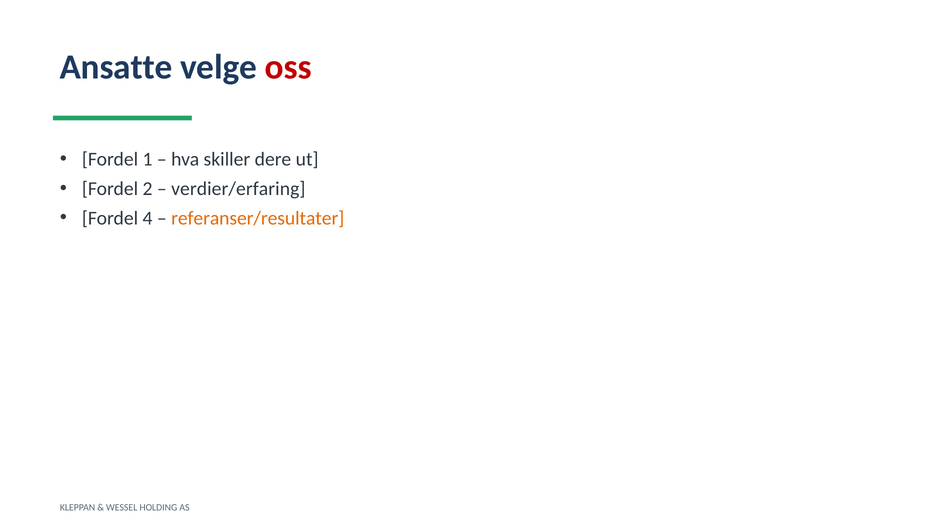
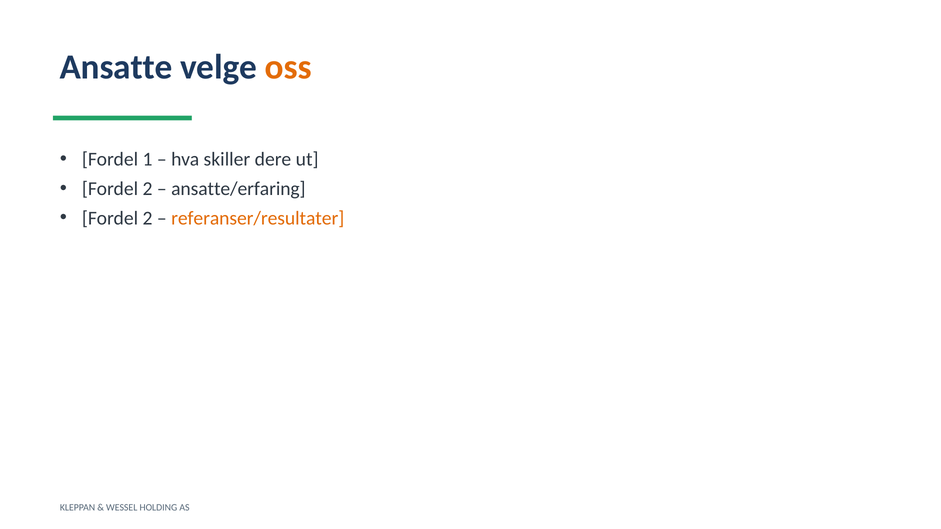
oss colour: red -> orange
verdier/erfaring: verdier/erfaring -> ansatte/erfaring
4 at (148, 218): 4 -> 2
